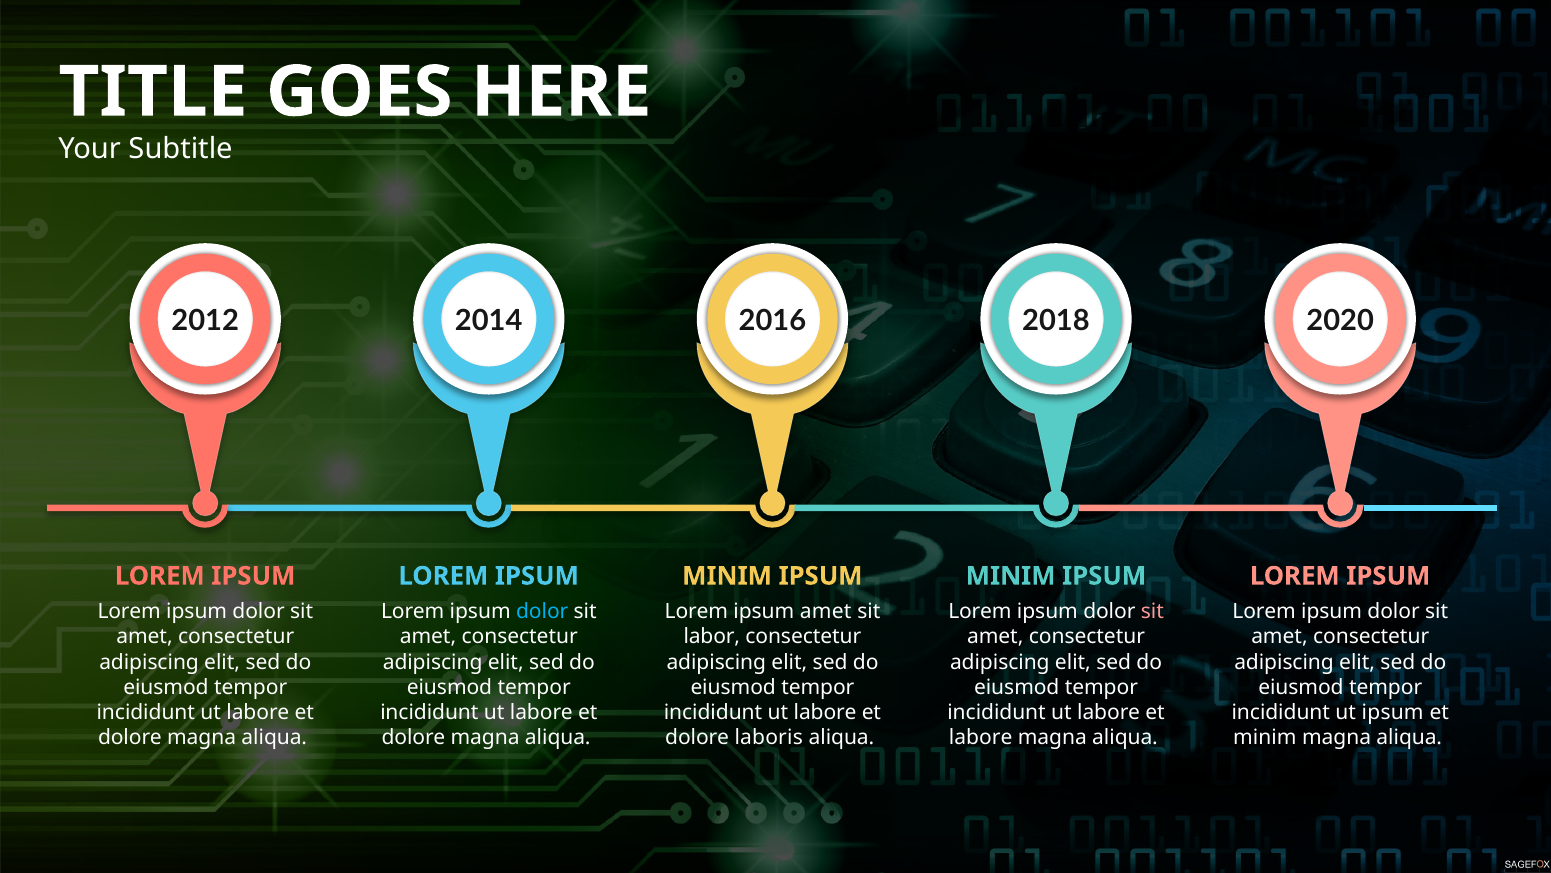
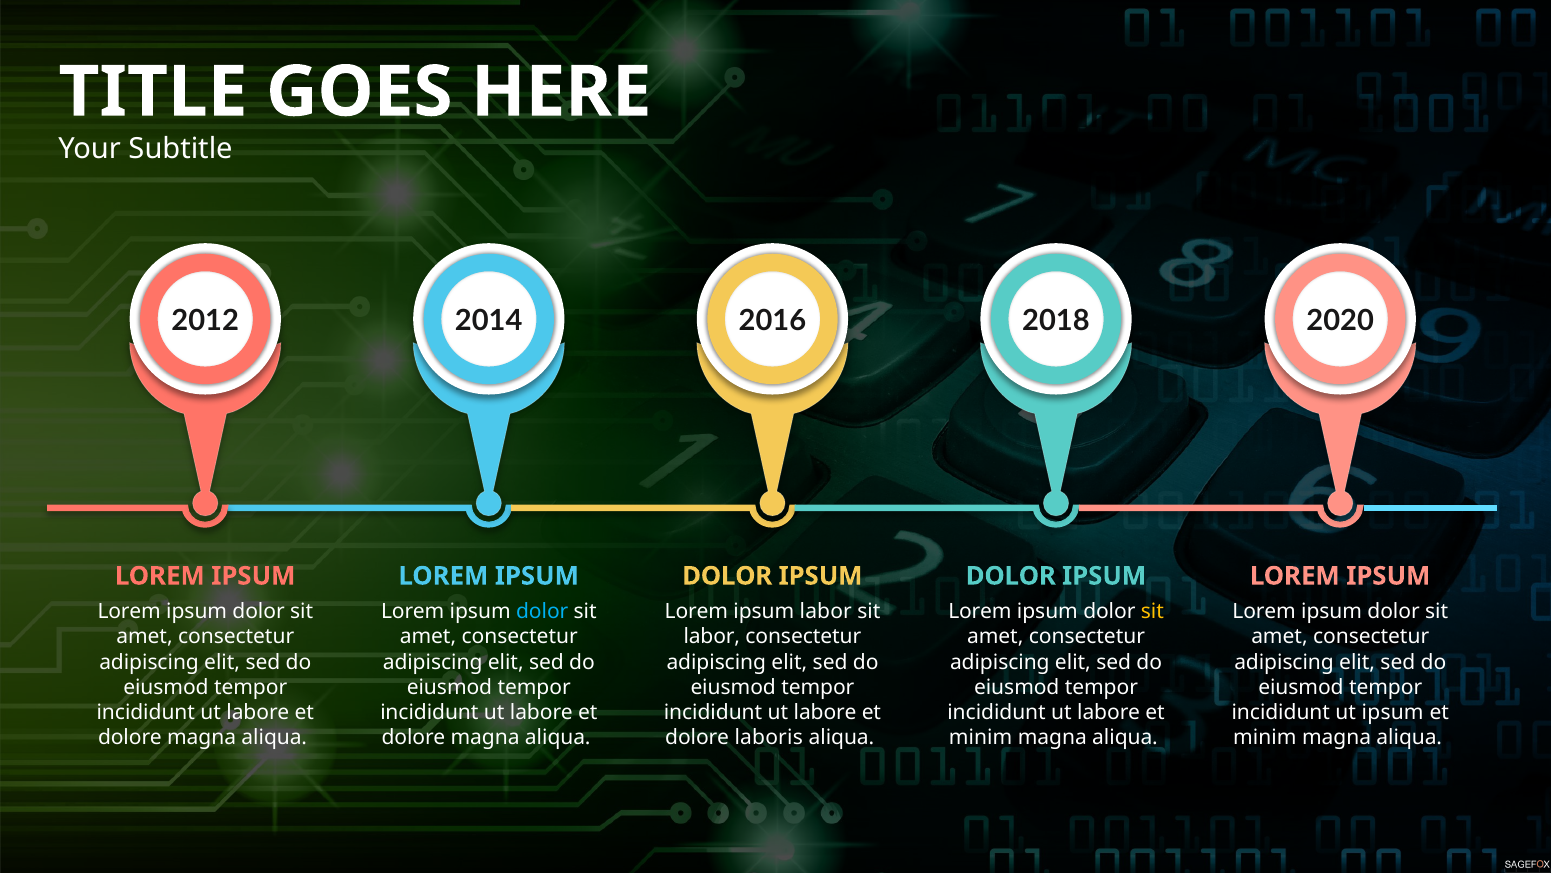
MINIM at (727, 576): MINIM -> DOLOR
MINIM at (1011, 576): MINIM -> DOLOR
ipsum amet: amet -> labor
sit at (1152, 611) colour: pink -> yellow
labore at (981, 737): labore -> minim
